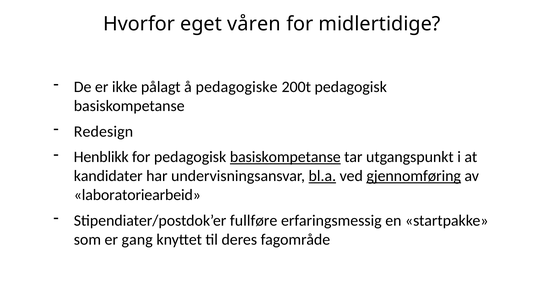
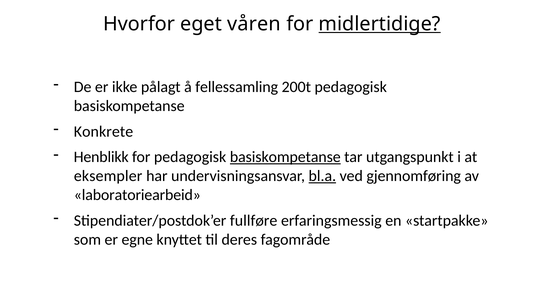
midlertidige underline: none -> present
pedagogiske: pedagogiske -> fellessamling
Redesign: Redesign -> Konkrete
kandidater: kandidater -> eksempler
gjennomføring underline: present -> none
gang: gang -> egne
